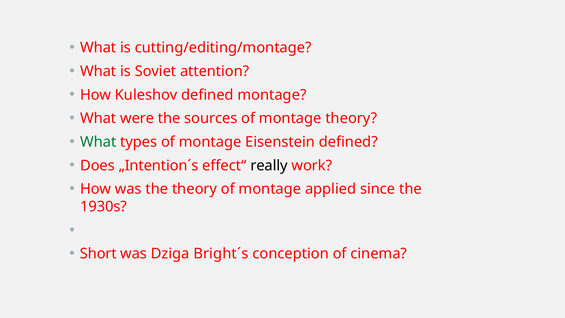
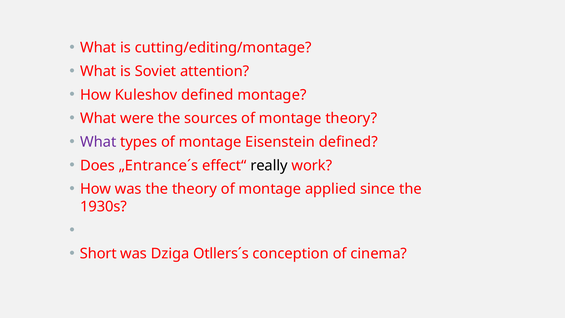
What at (98, 142) colour: green -> purple
„Intention´s: „Intention´s -> „Entrance´s
Bright´s: Bright´s -> Otllers´s
